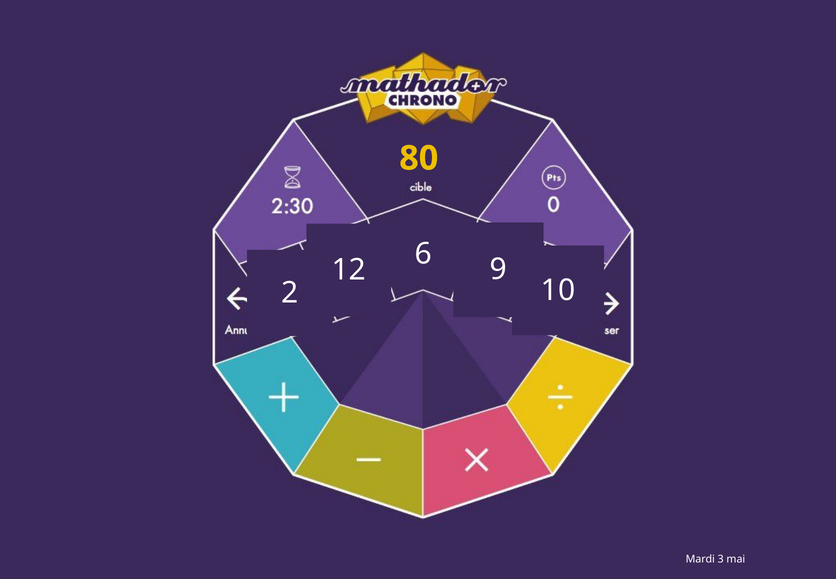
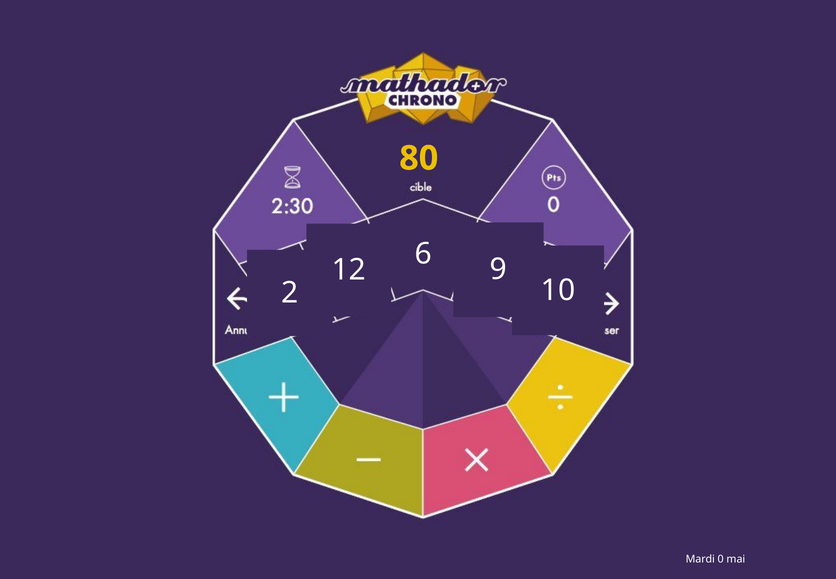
3: 3 -> 0
